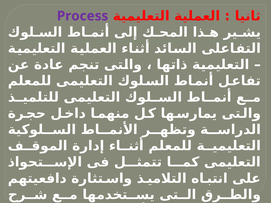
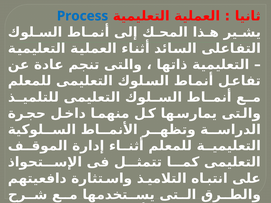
Process colour: purple -> blue
